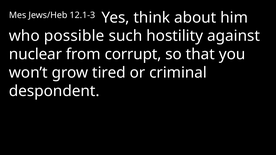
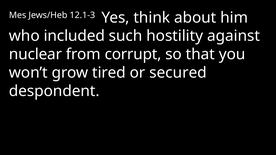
possible: possible -> included
criminal: criminal -> secured
